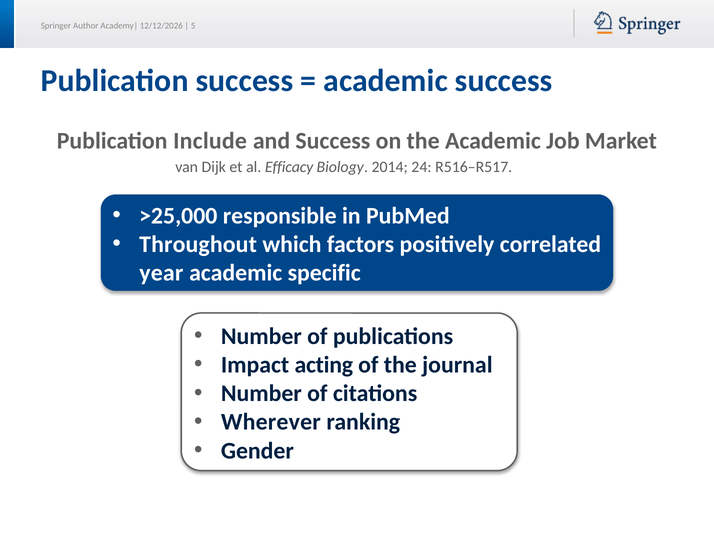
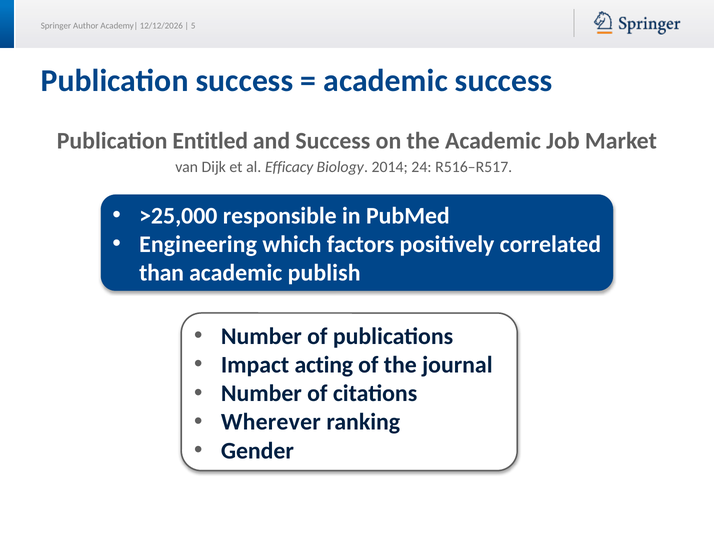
Include: Include -> Entitled
Throughout: Throughout -> Engineering
year: year -> than
specific: specific -> publish
